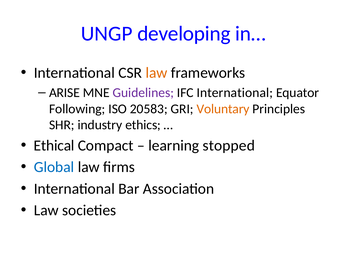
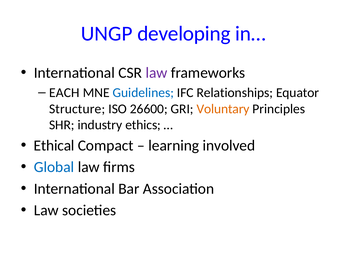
law at (156, 73) colour: orange -> purple
ARISE: ARISE -> EACH
Guidelines colour: purple -> blue
IFC International: International -> Relationships
Following: Following -> Structure
20583: 20583 -> 26600
stopped: stopped -> involved
